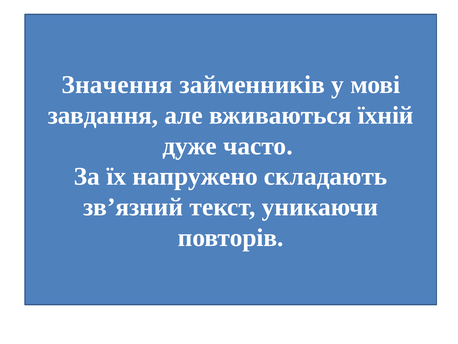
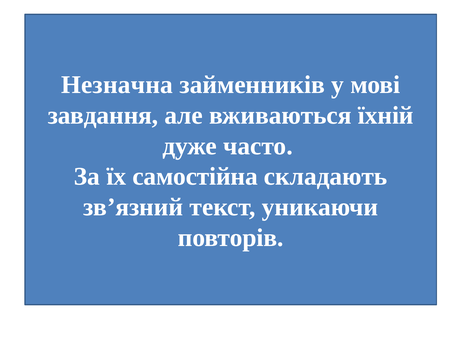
Значення: Значення -> Незначна
напружено: напружено -> самостійна
